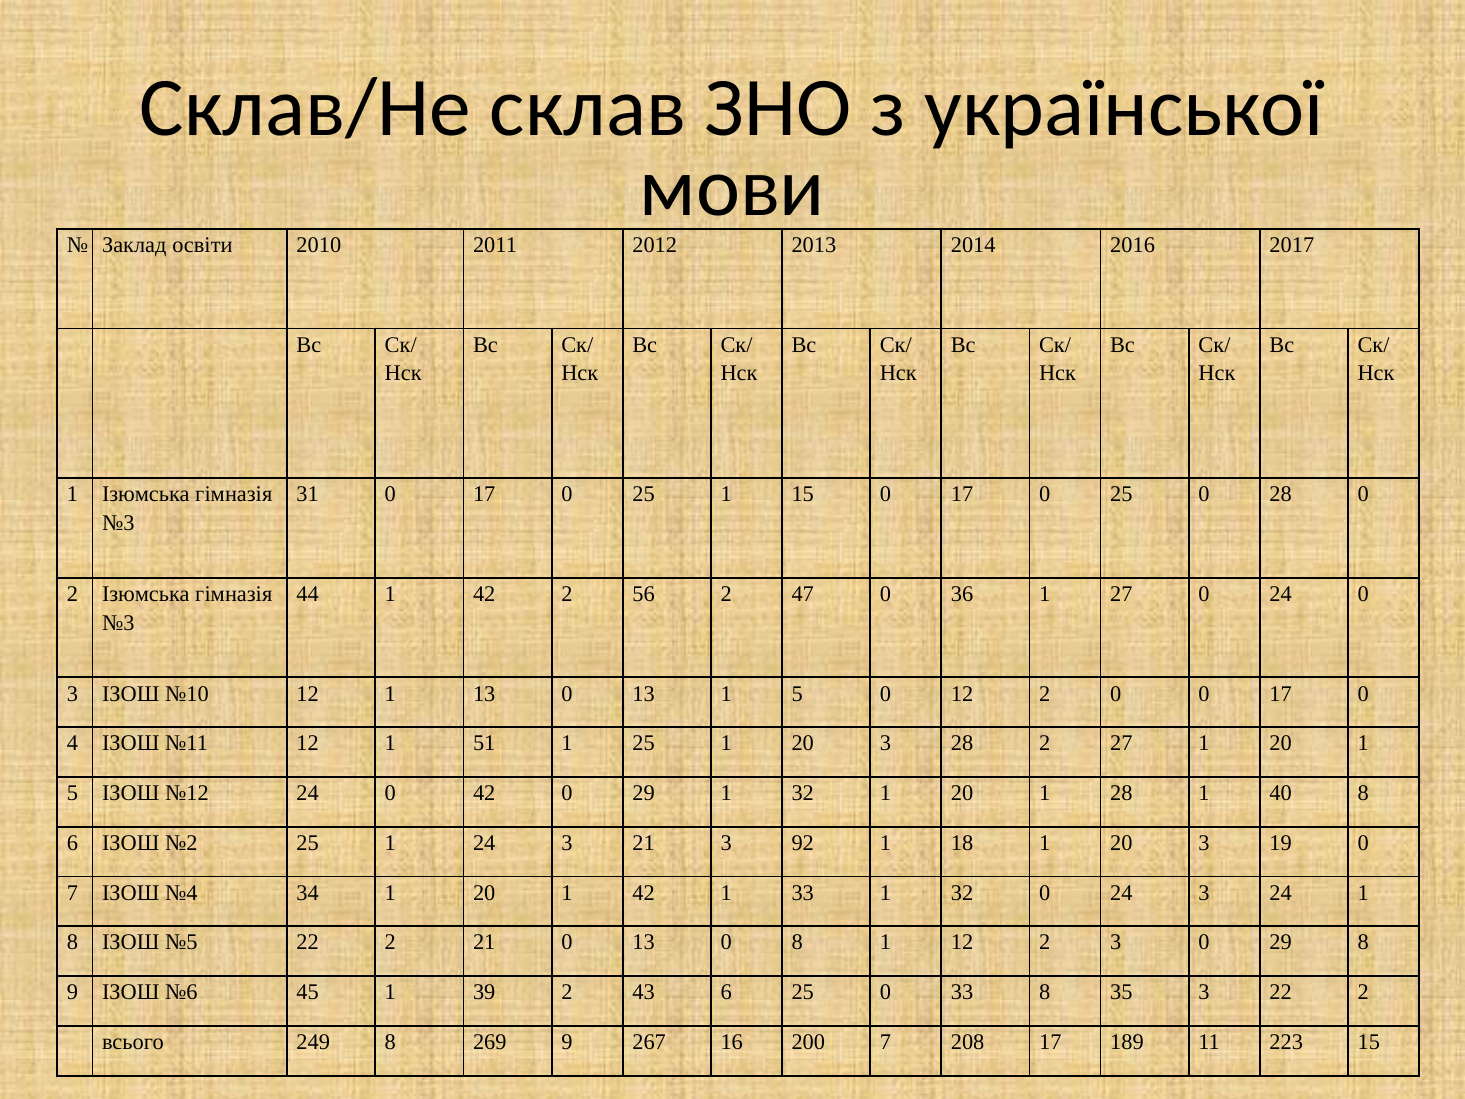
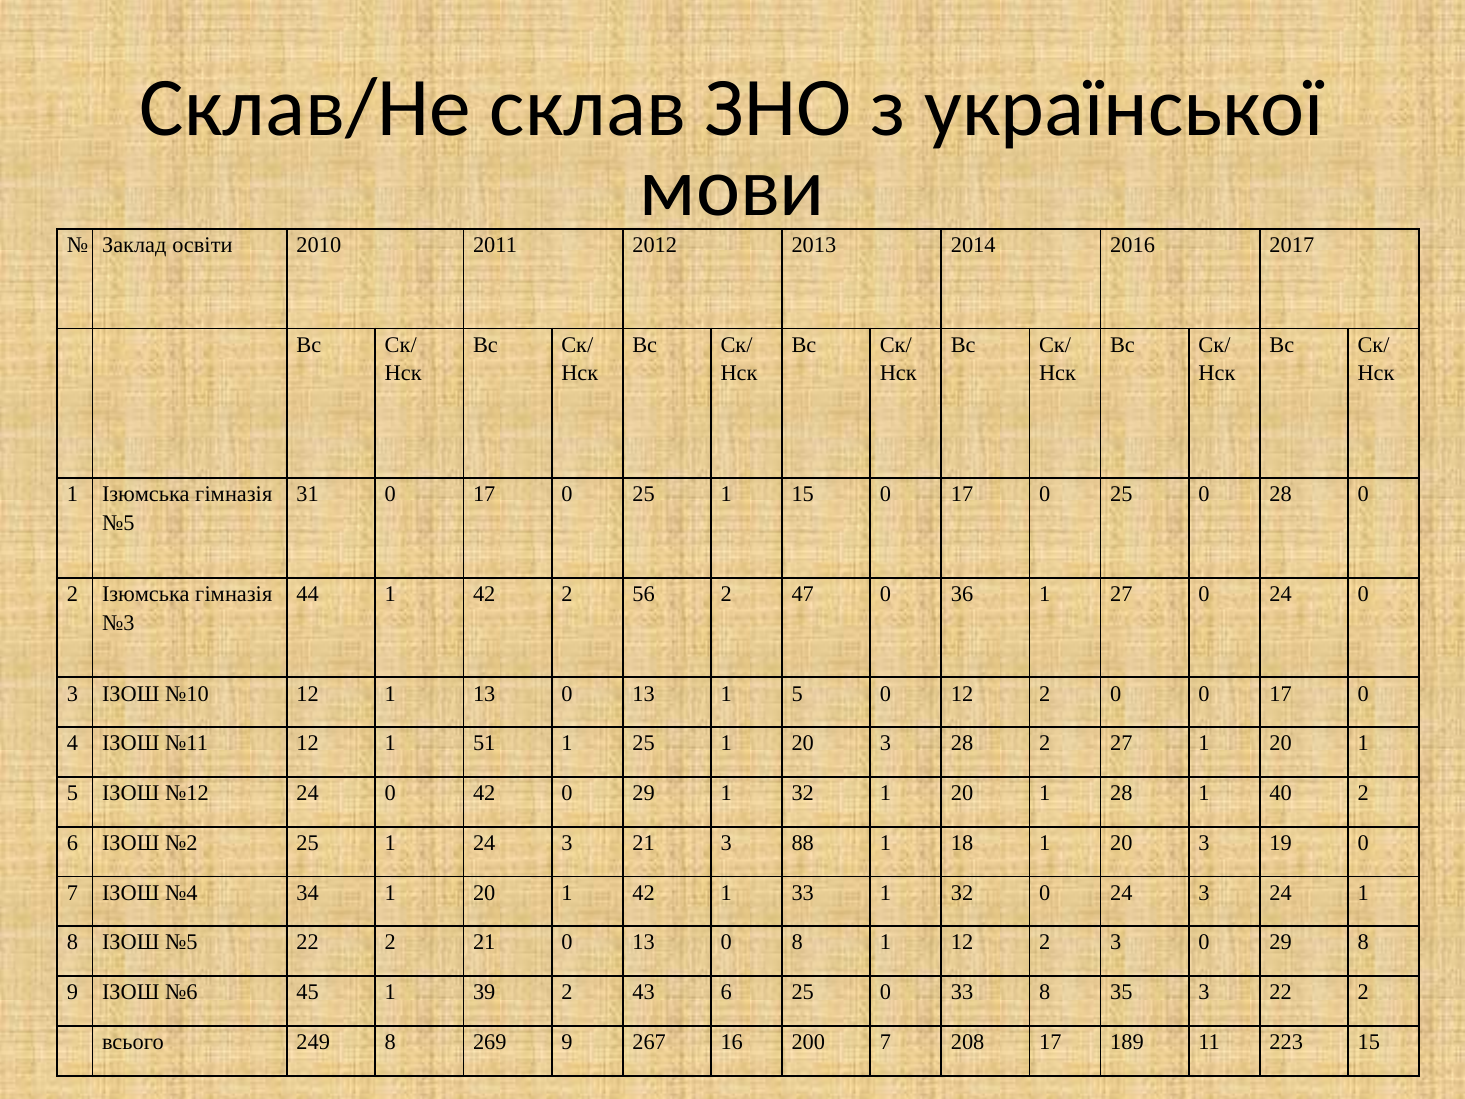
№3 at (118, 523): №3 -> №5
40 8: 8 -> 2
92: 92 -> 88
